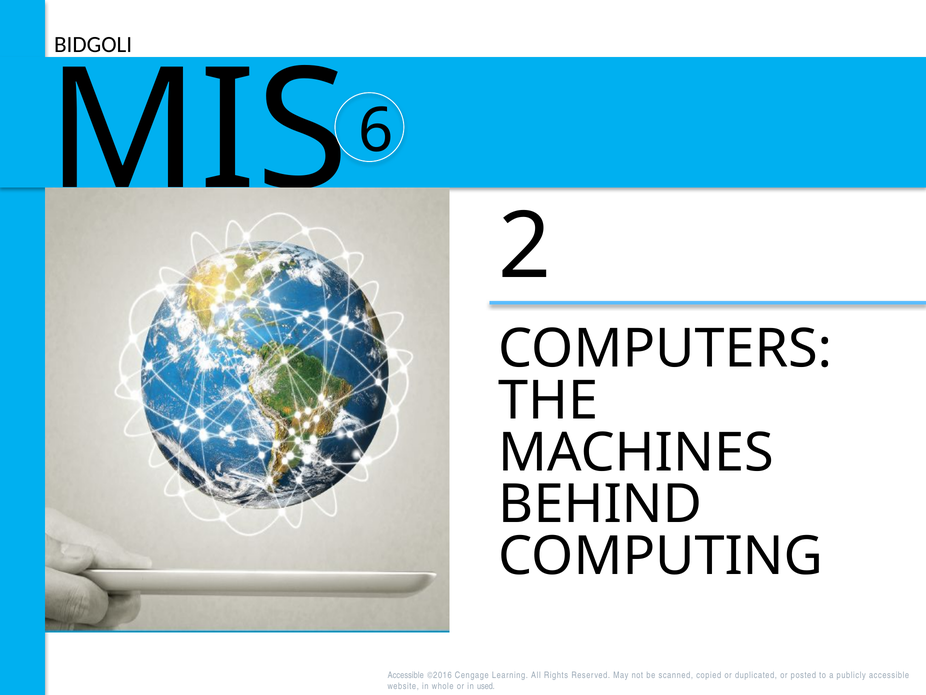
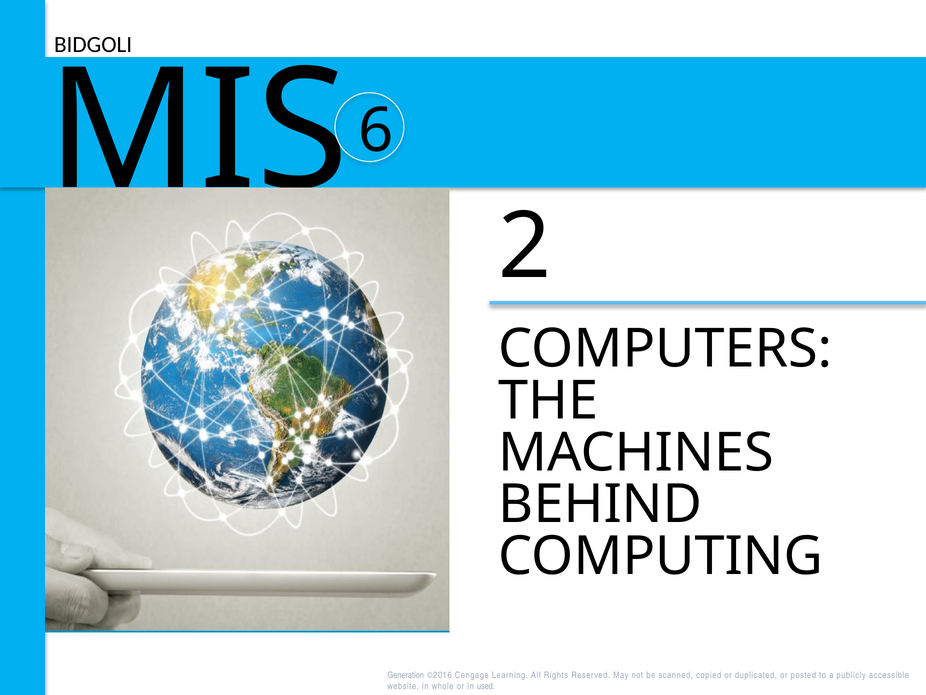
Accessible at (406, 675): Accessible -> Generation
